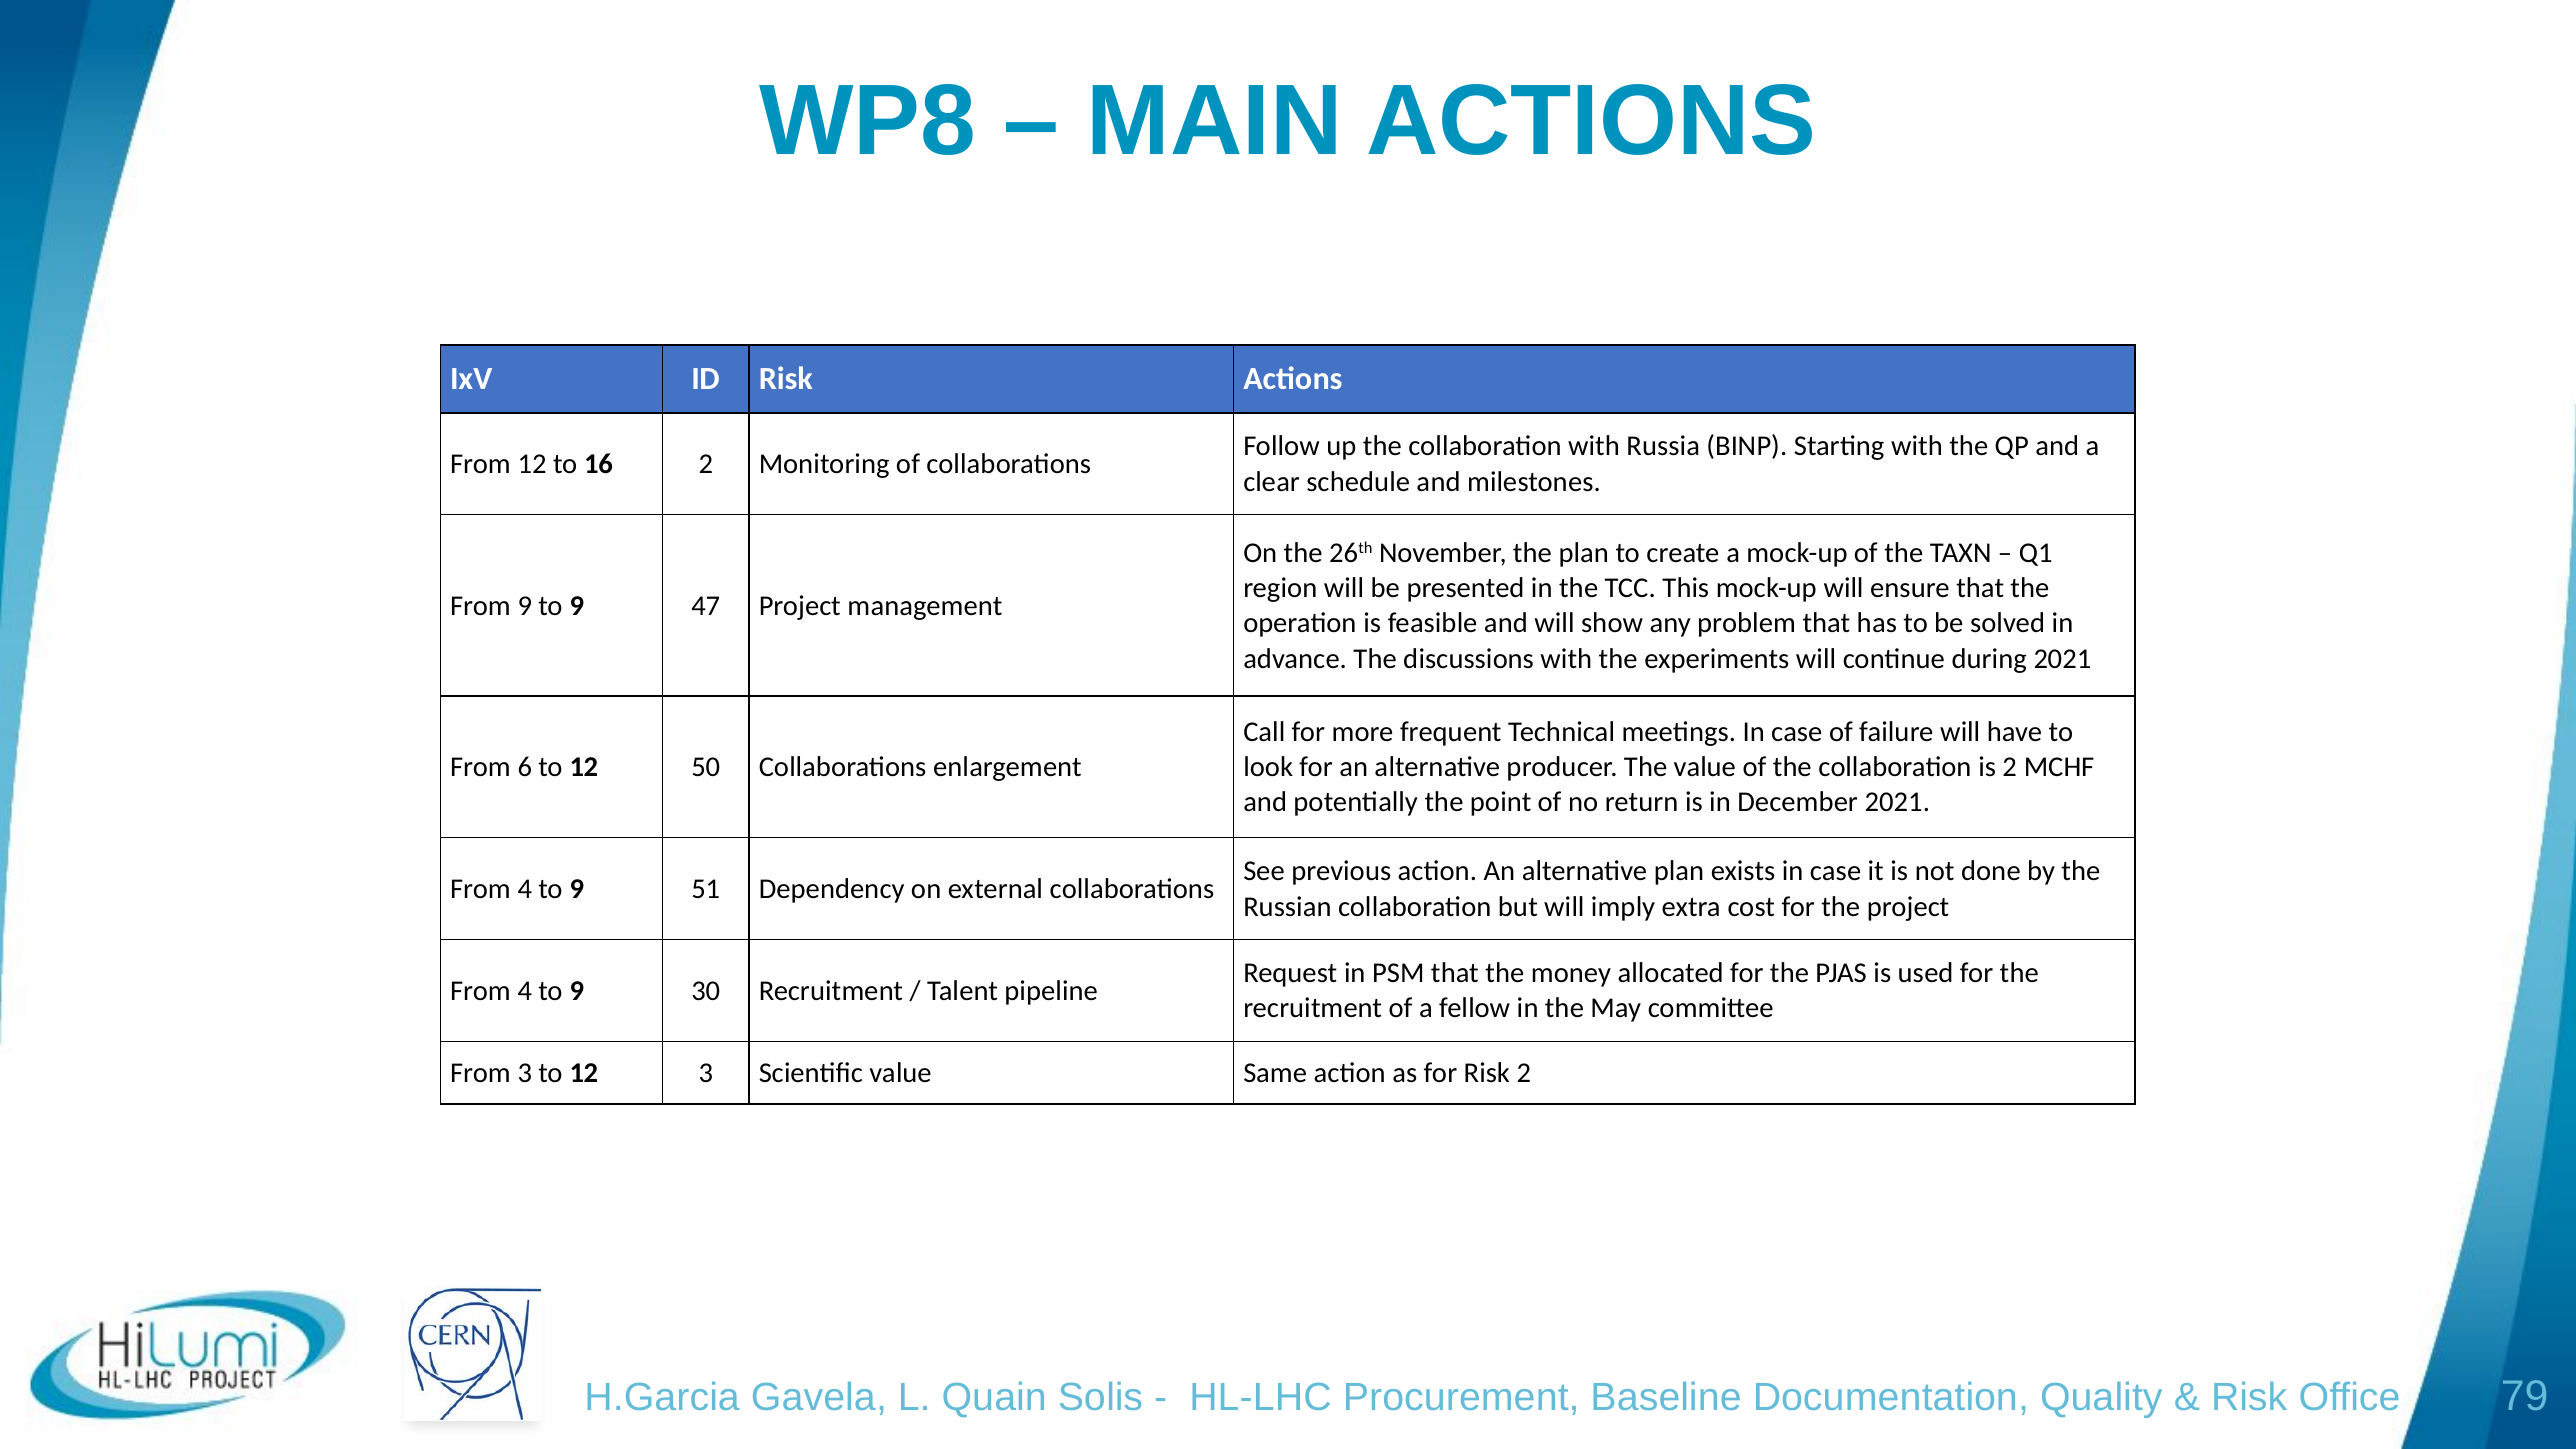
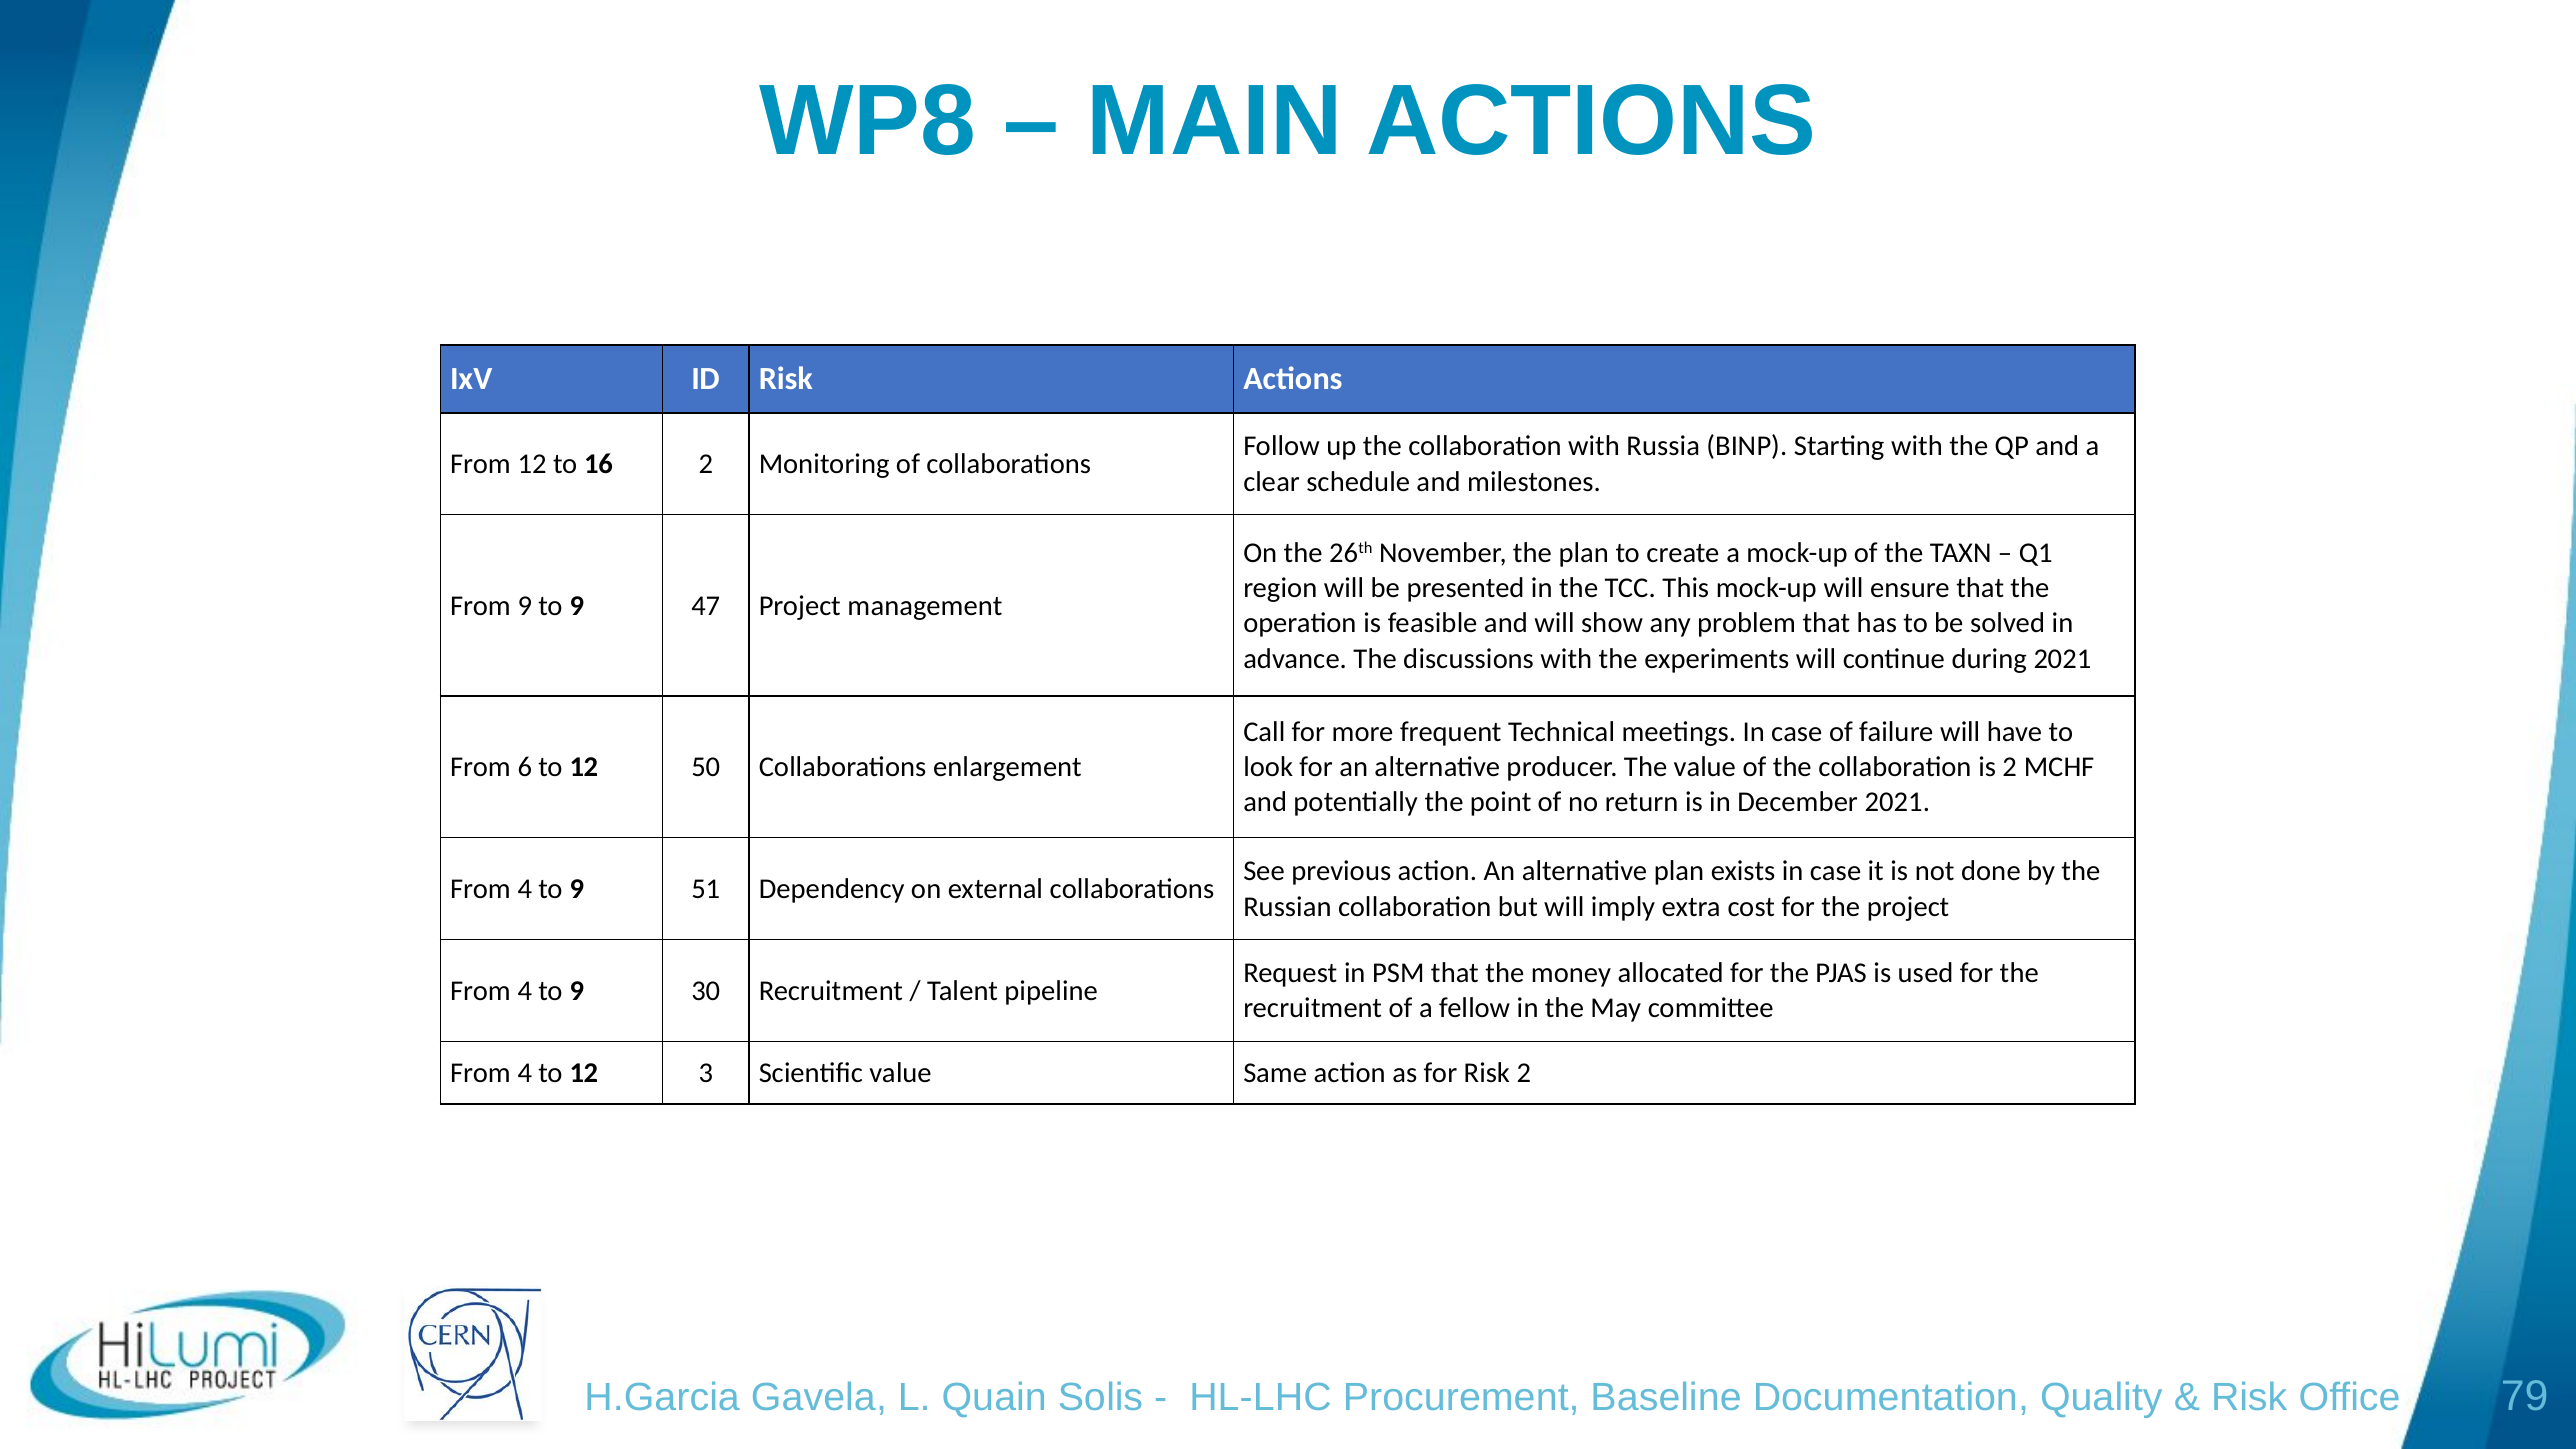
3 at (525, 1073): 3 -> 4
